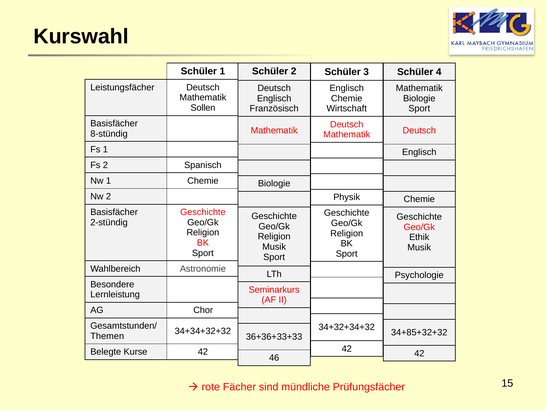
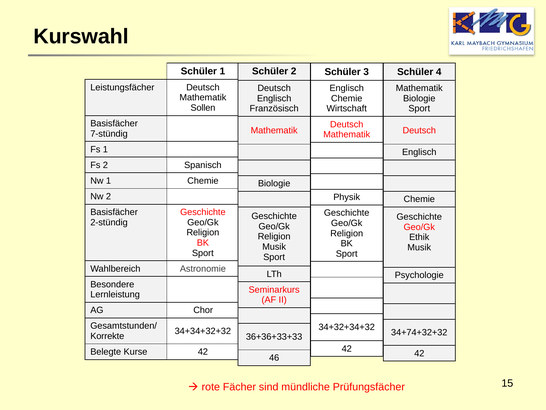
8-stündig: 8-stündig -> 7-stündig
34+85+32+32: 34+85+32+32 -> 34+74+32+32
Themen: Themen -> Korrekte
